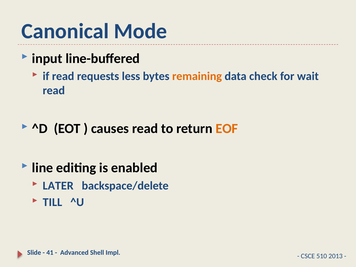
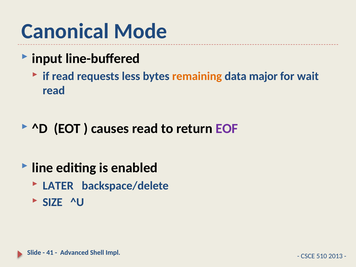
check: check -> major
EOF colour: orange -> purple
TILL: TILL -> SIZE
